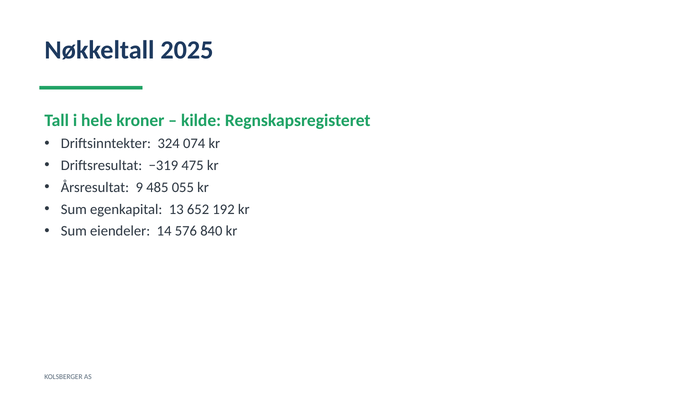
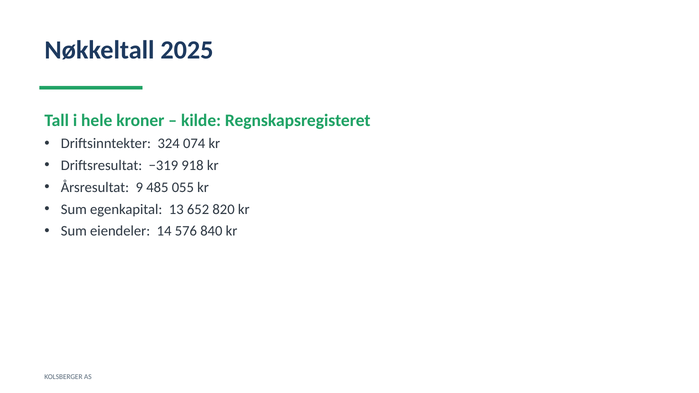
475: 475 -> 918
192: 192 -> 820
